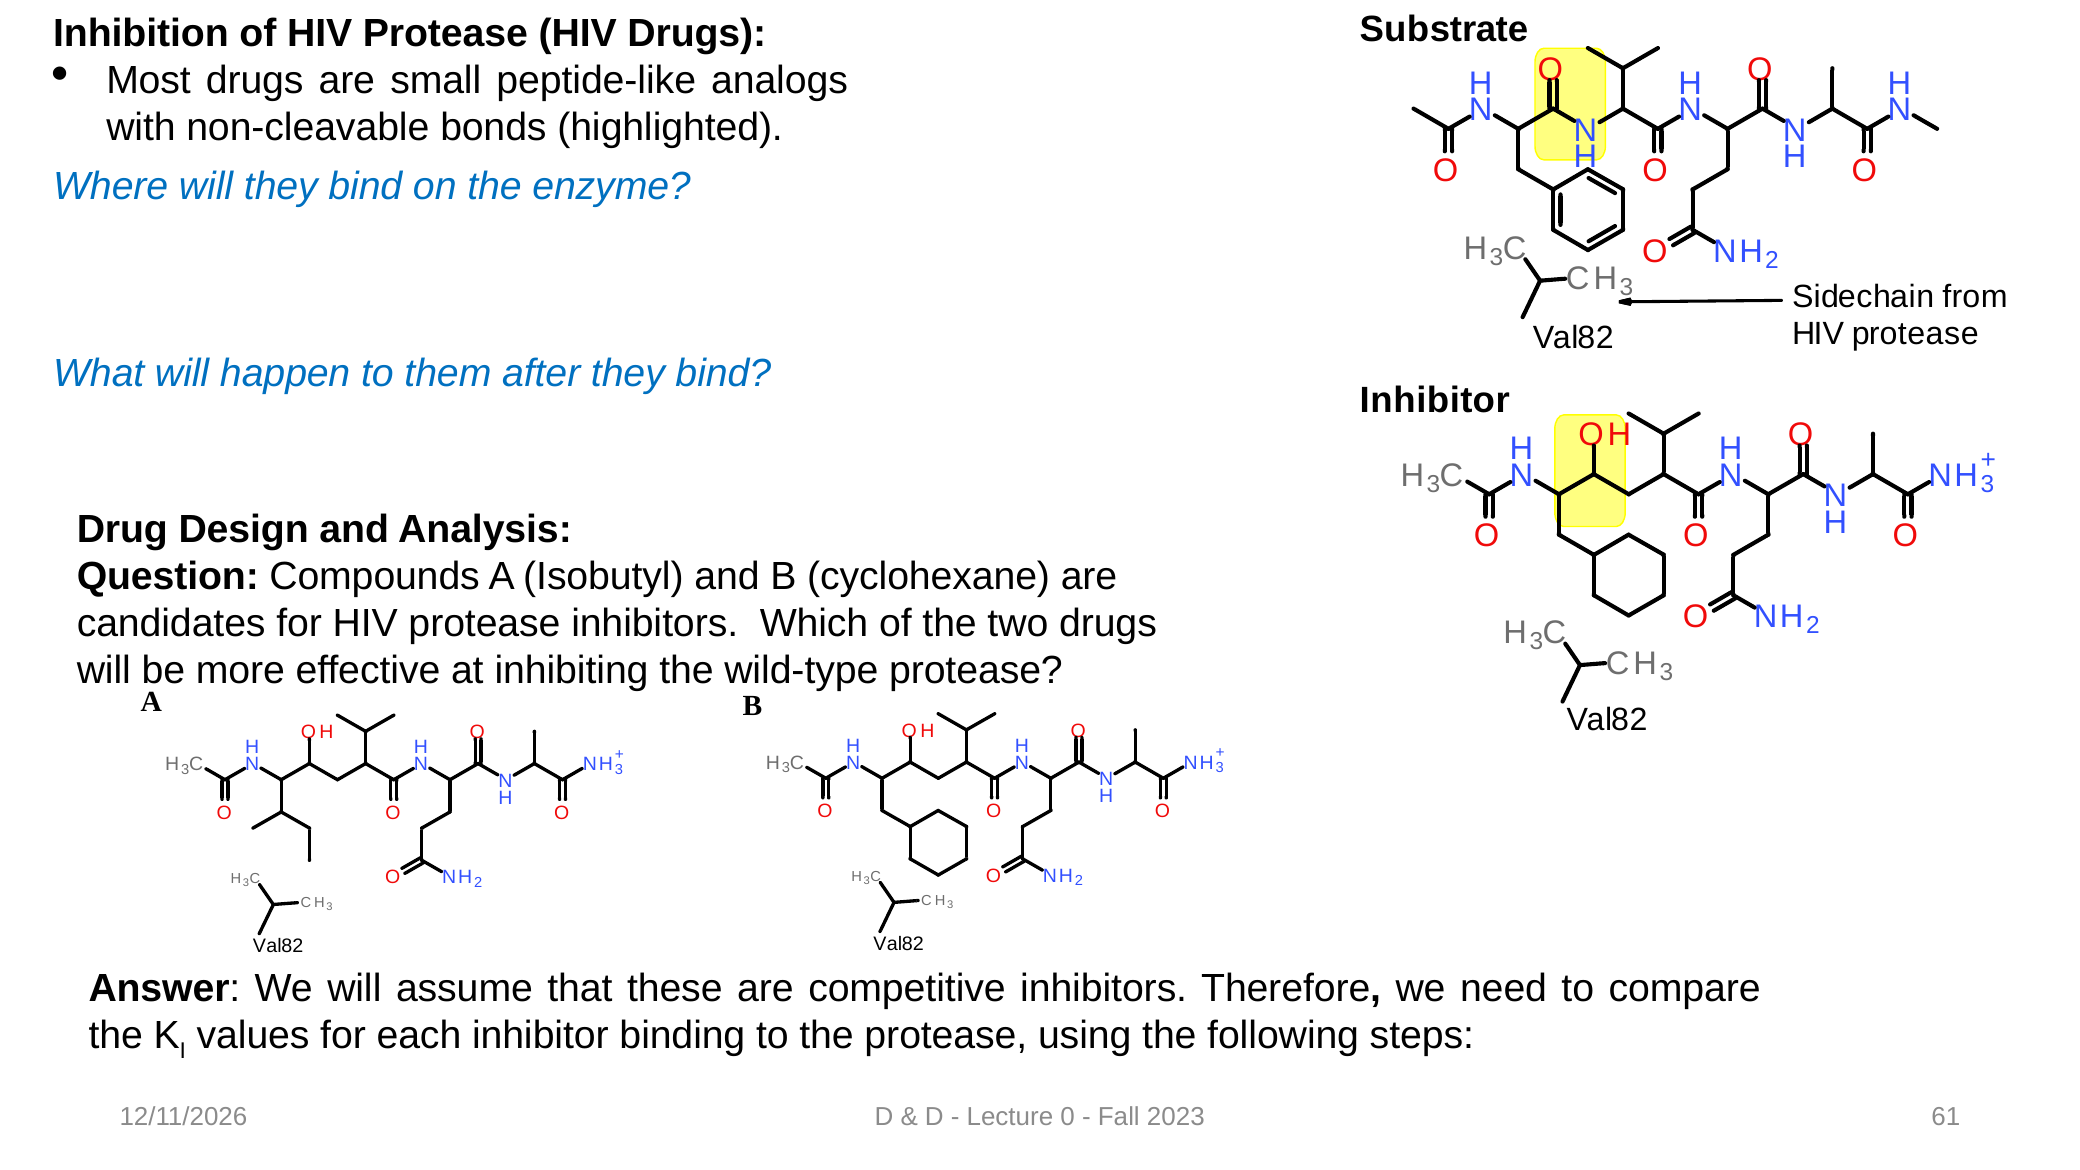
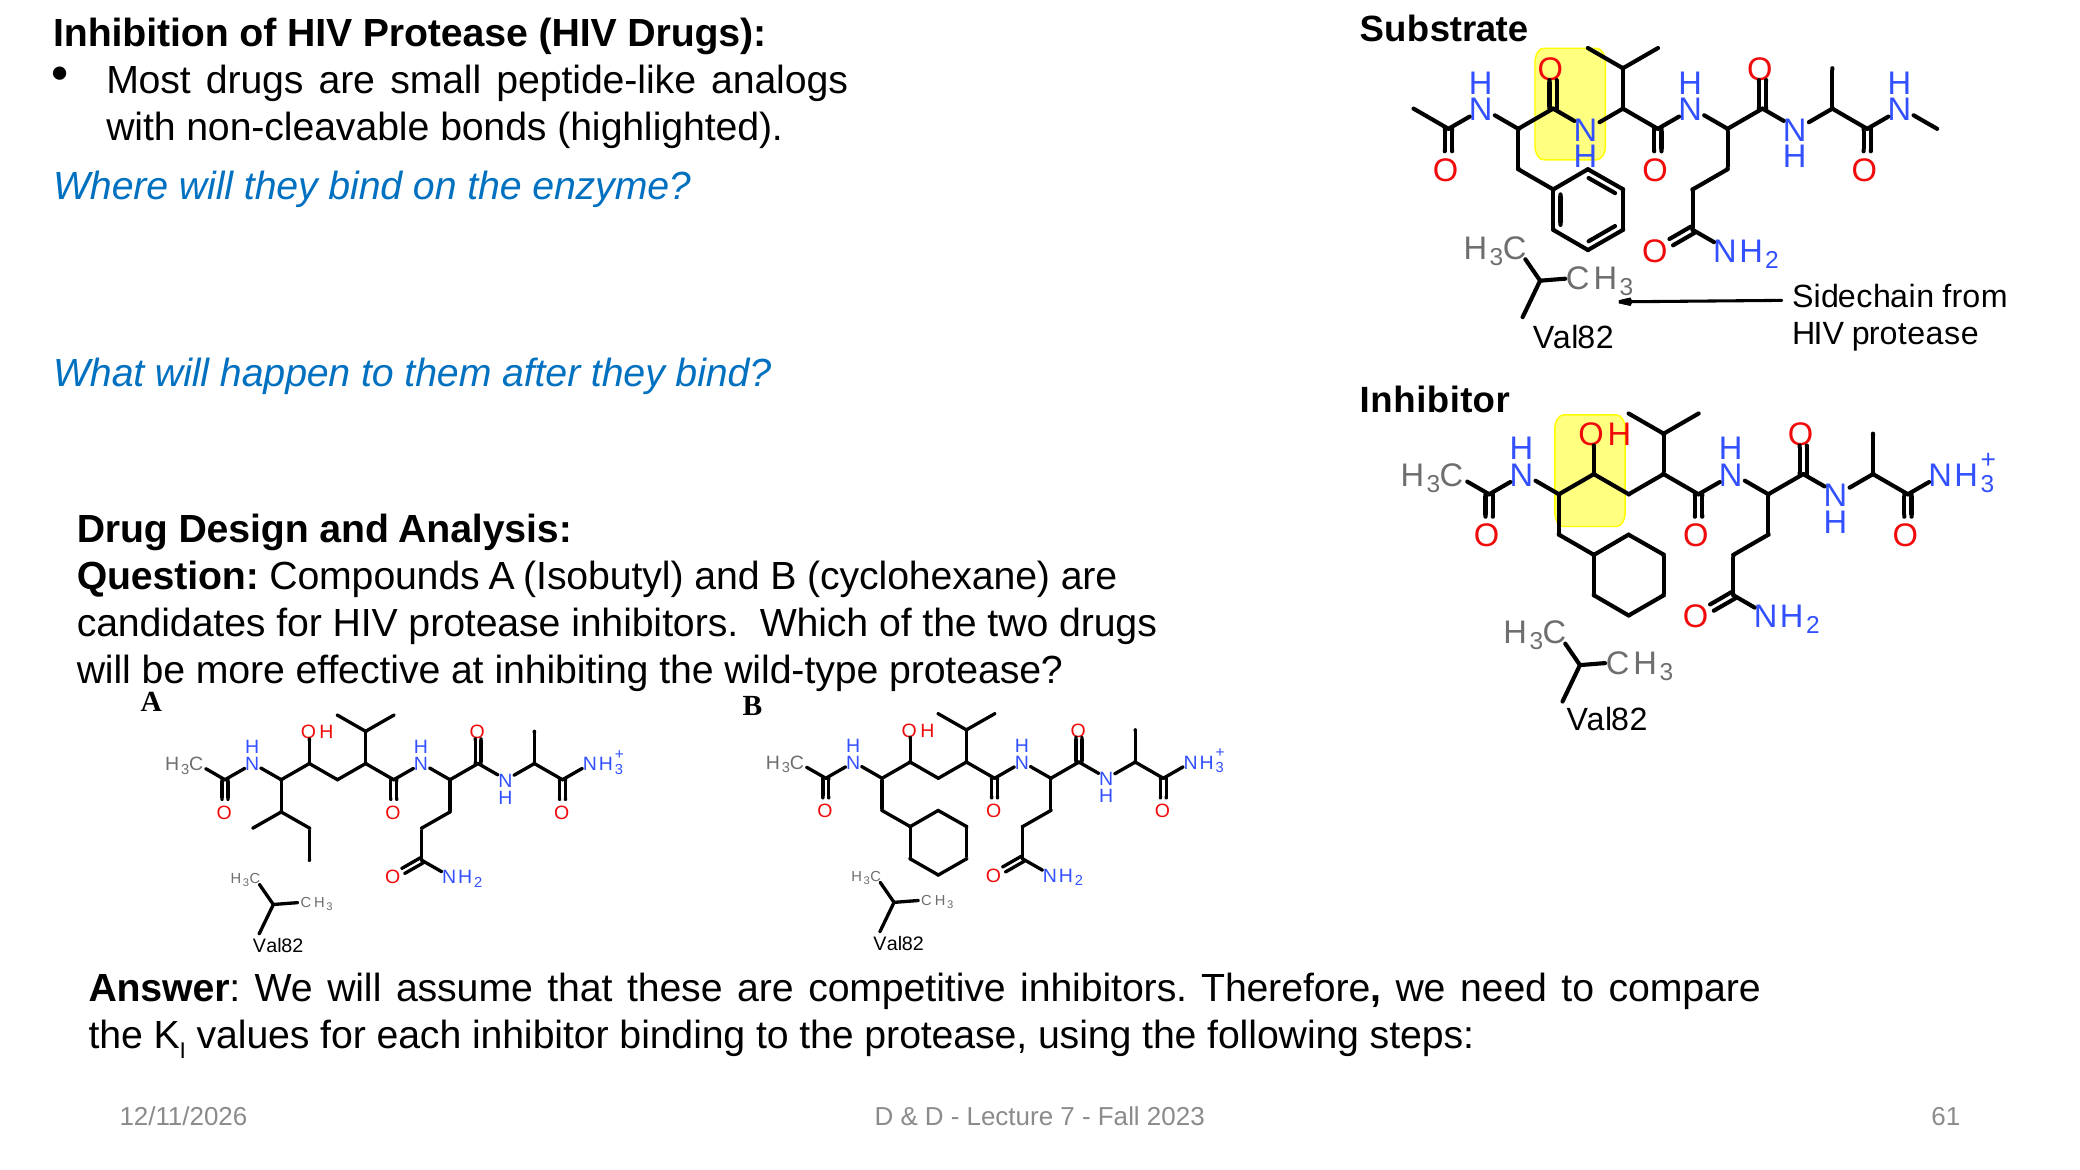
0: 0 -> 7
